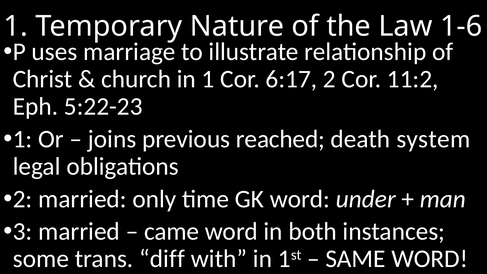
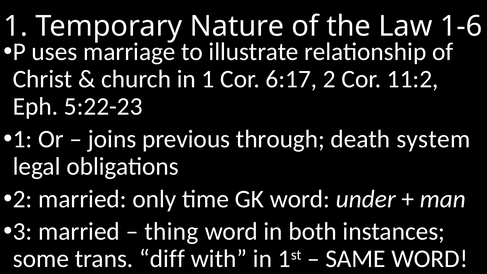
reached: reached -> through
came: came -> thing
